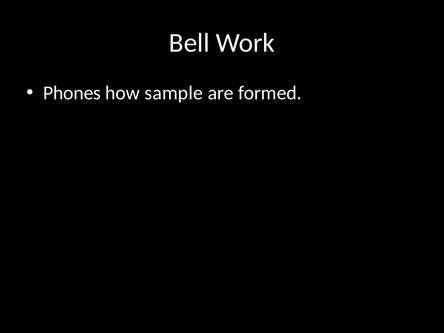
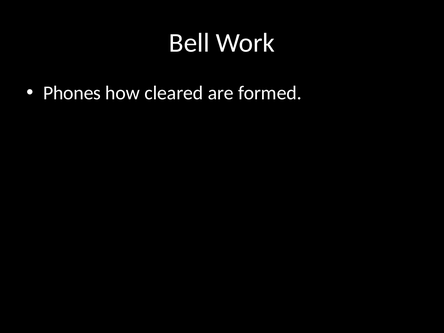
sample: sample -> cleared
